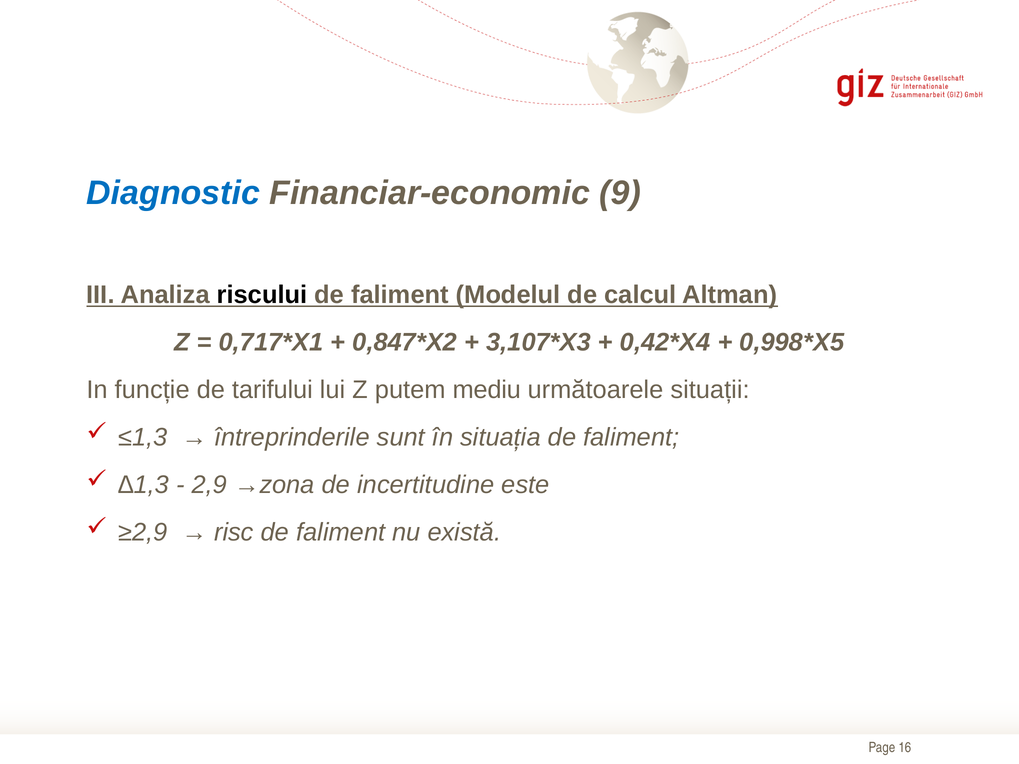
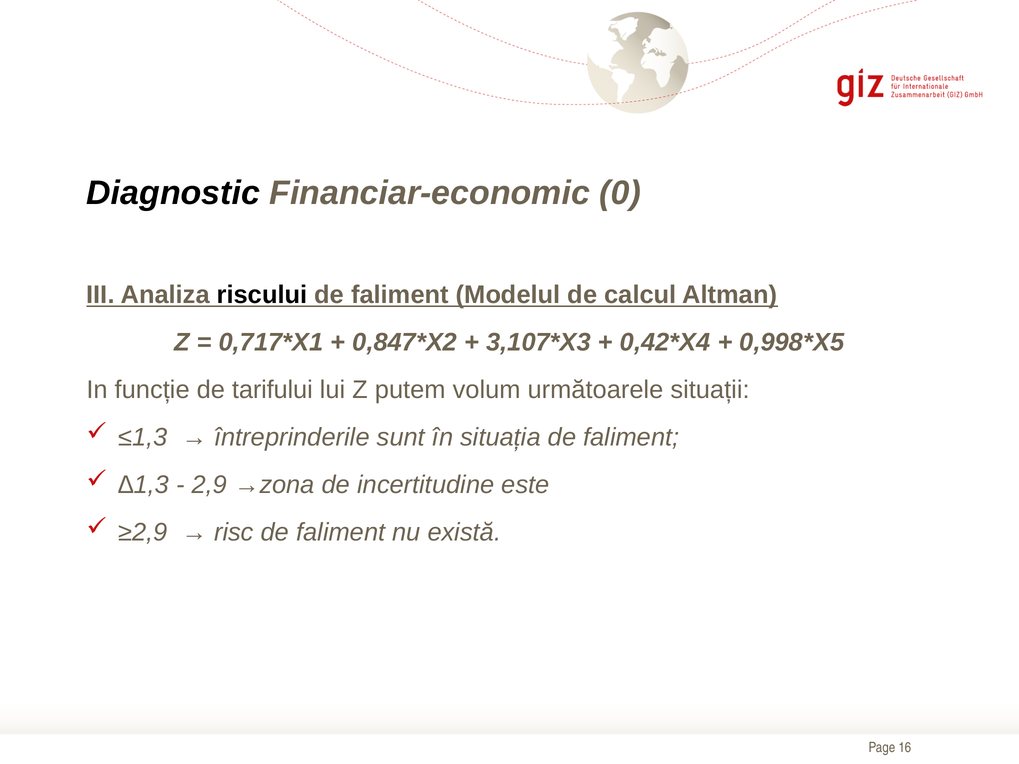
Diagnostic colour: blue -> black
9: 9 -> 0
mediu: mediu -> volum
